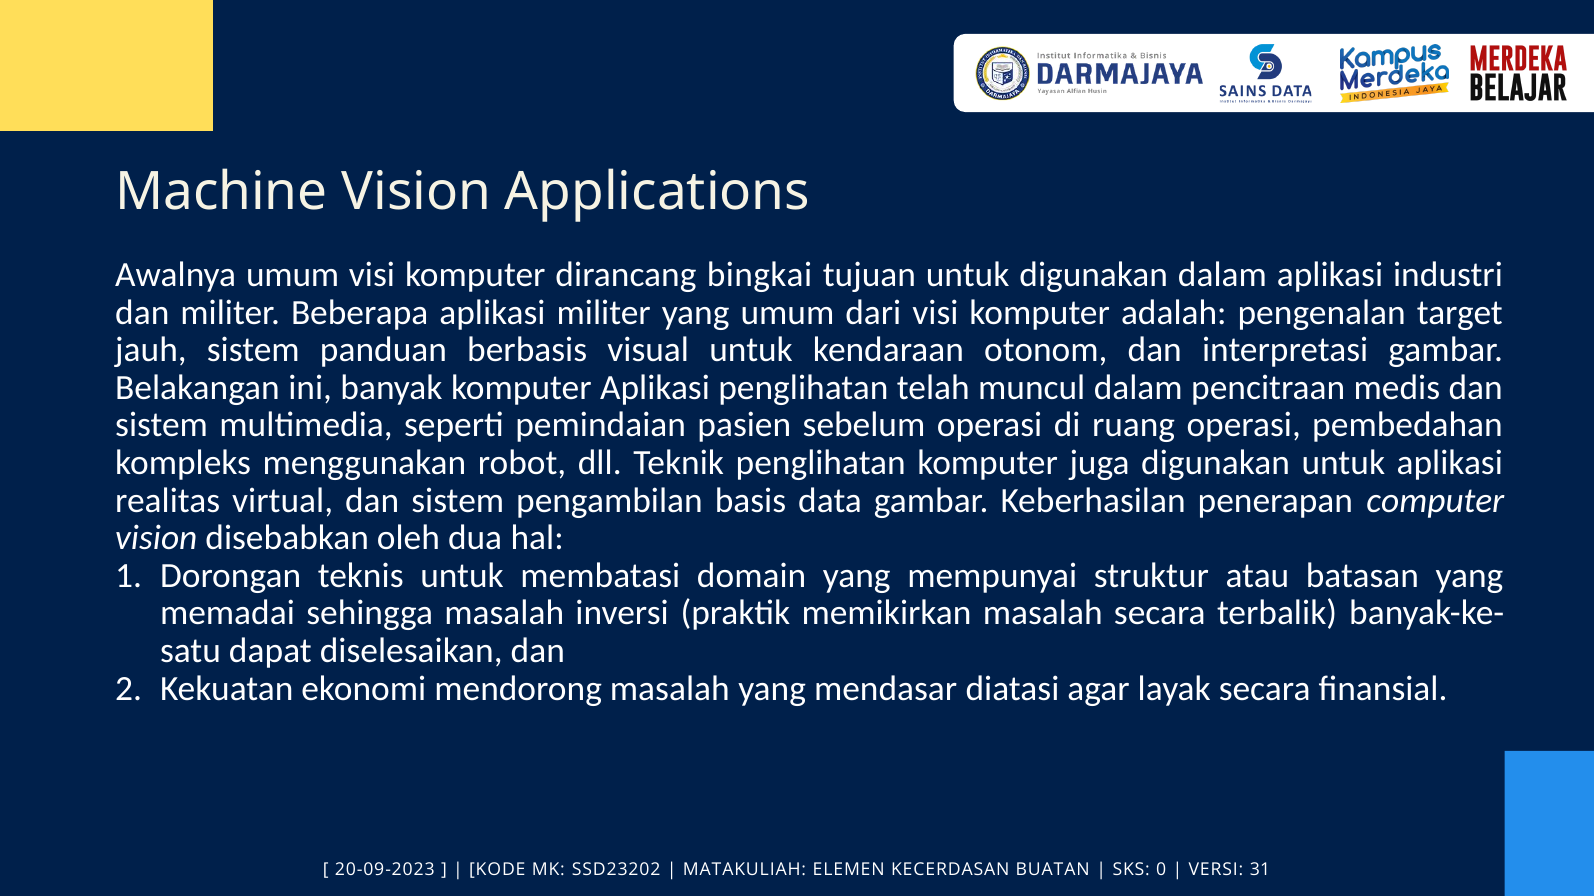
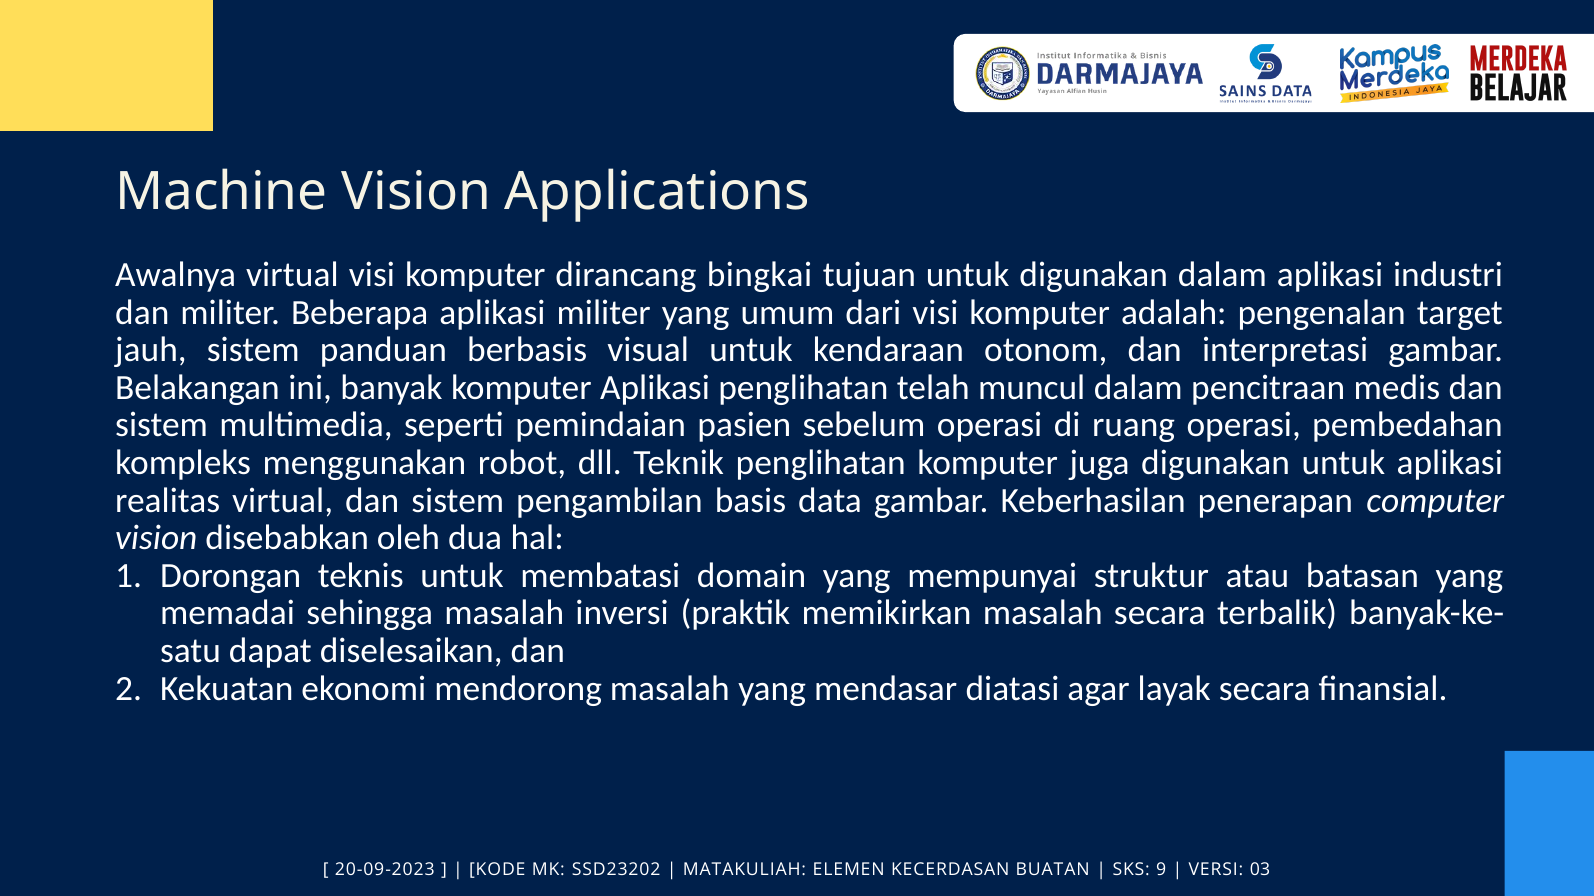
Awalnya umum: umum -> virtual
0: 0 -> 9
31: 31 -> 03
